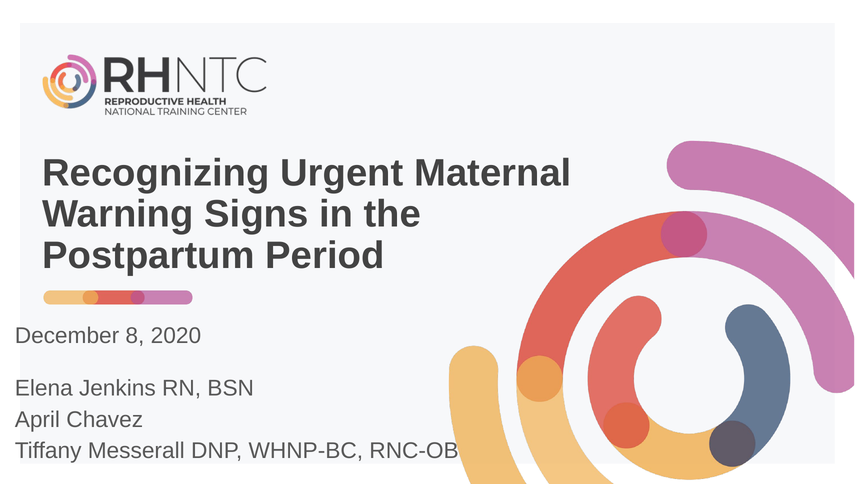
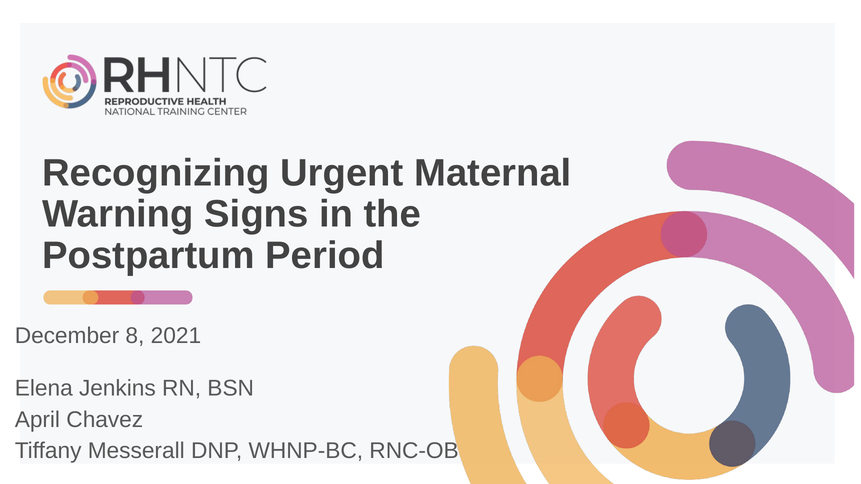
2020: 2020 -> 2021
